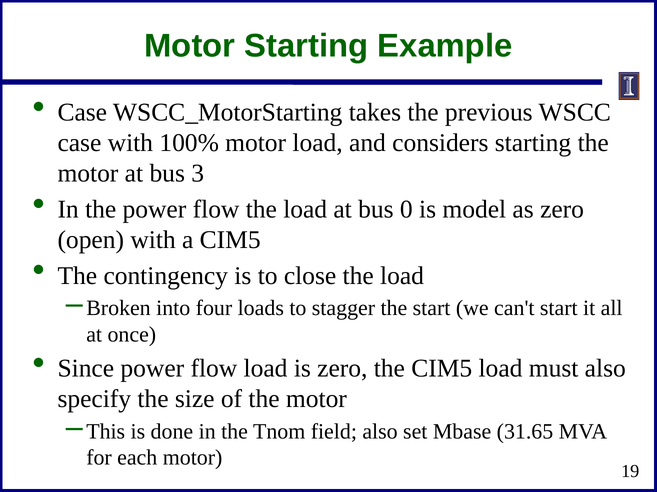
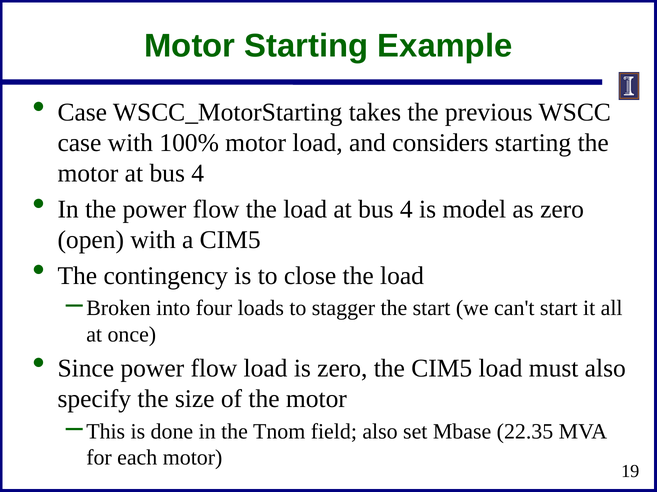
motor at bus 3: 3 -> 4
load at bus 0: 0 -> 4
31.65: 31.65 -> 22.35
